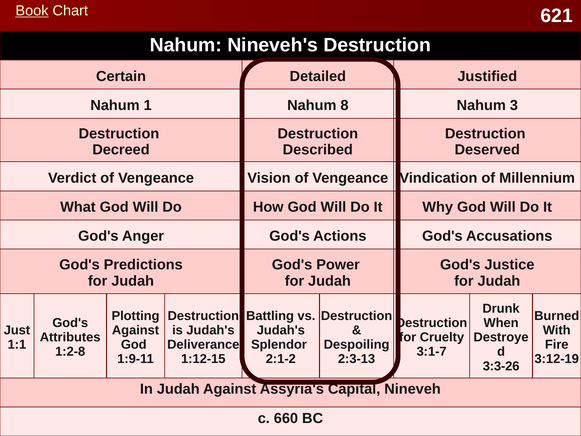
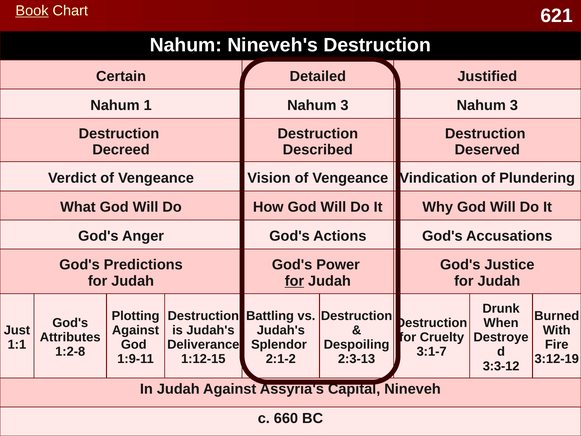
1 Nahum 8: 8 -> 3
Millennium: Millennium -> Plundering
for at (294, 281) underline: none -> present
3:3-26: 3:3-26 -> 3:3-12
